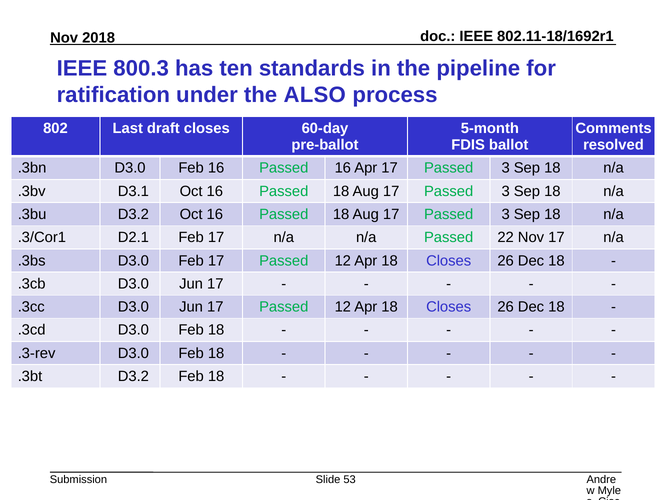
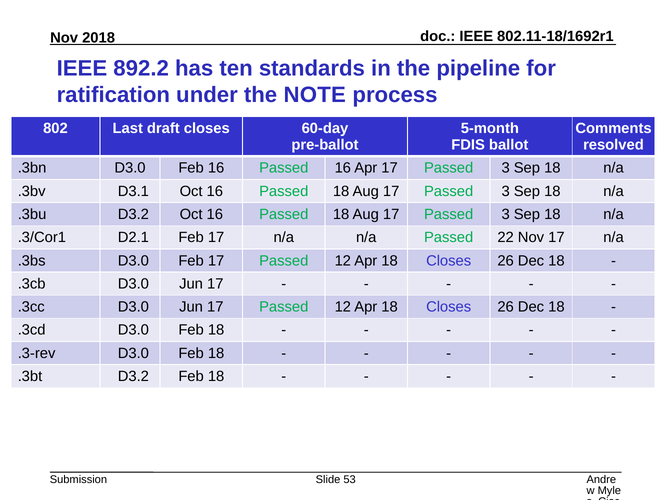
800.3: 800.3 -> 892.2
ALSO: ALSO -> NOTE
